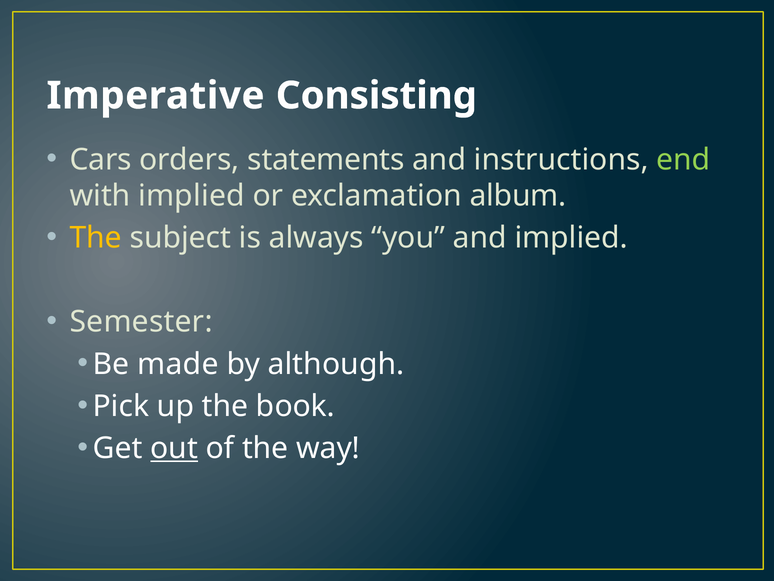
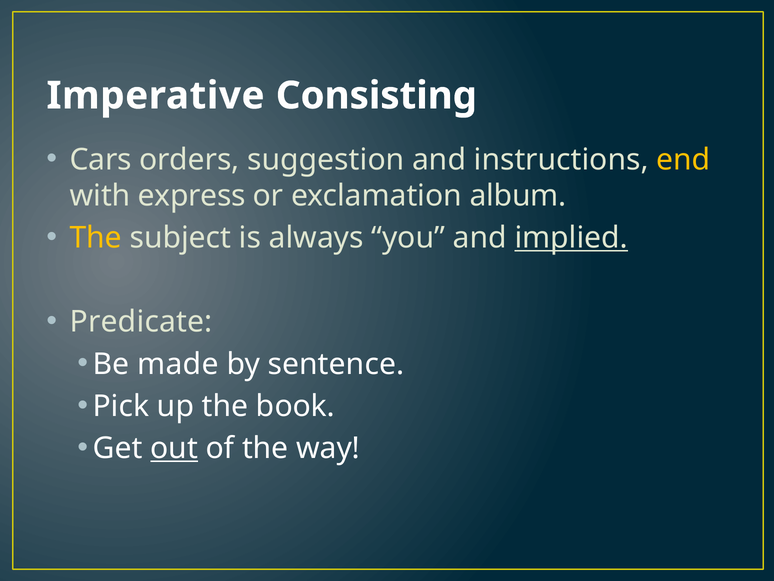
statements: statements -> suggestion
end colour: light green -> yellow
with implied: implied -> express
implied at (571, 238) underline: none -> present
Semester: Semester -> Predicate
although: although -> sentence
